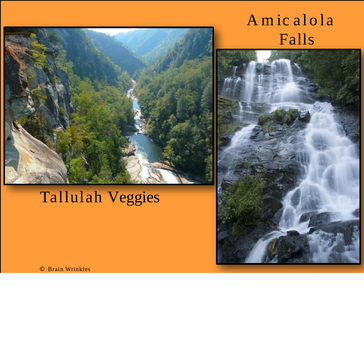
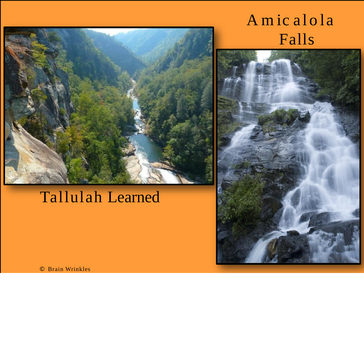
Veggies: Veggies -> Learned
